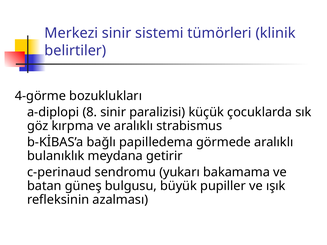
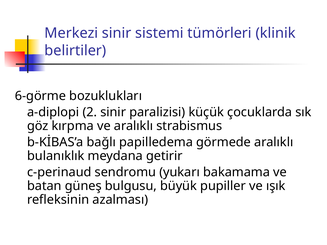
4-görme: 4-görme -> 6-görme
8: 8 -> 2
